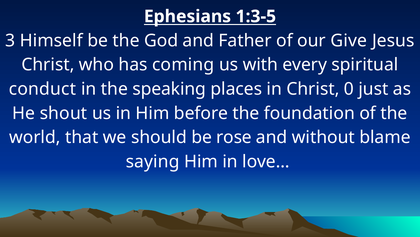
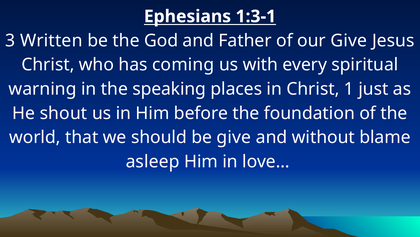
1:3-5: 1:3-5 -> 1:3-1
Himself: Himself -> Written
conduct: conduct -> warning
0: 0 -> 1
be rose: rose -> give
saying: saying -> asleep
